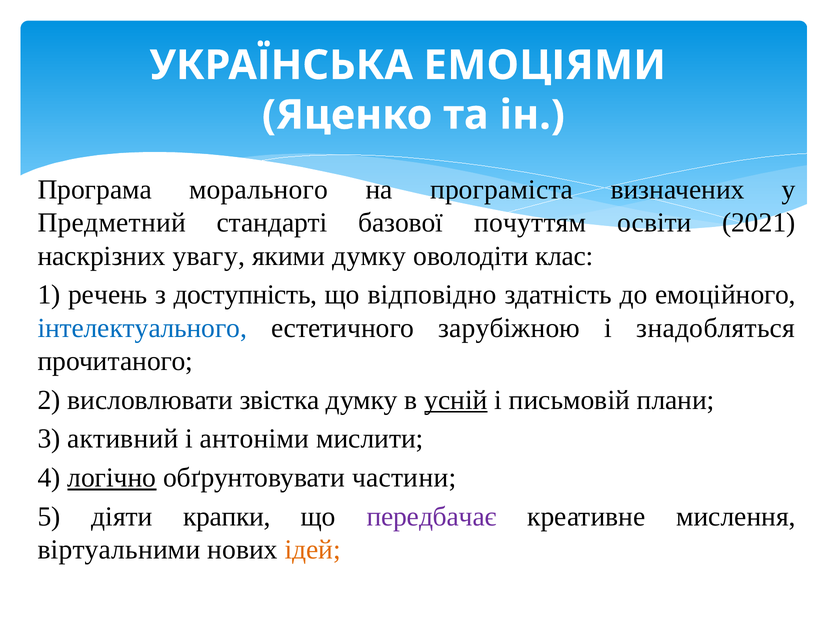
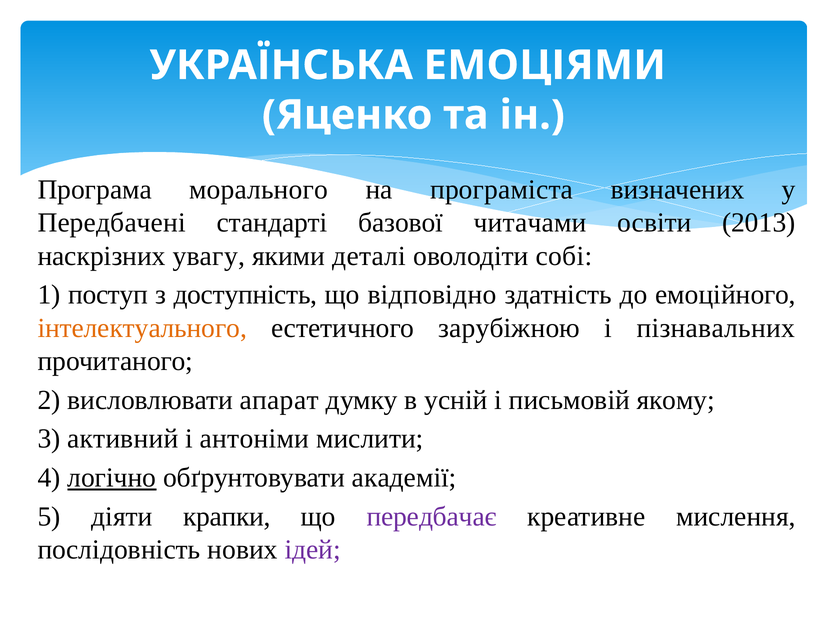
Предметний: Предметний -> Передбачені
почуттям: почуттям -> читачами
2021: 2021 -> 2013
якими думку: думку -> деталі
клас: клас -> собі
речень: речень -> поступ
інтелектуального colour: blue -> orange
знадобляться: знадобляться -> пізнавальних
звістка: звістка -> апарат
усній underline: present -> none
плани: плани -> якому
частини: частини -> академії
віртуальними: віртуальними -> послідовність
ідей colour: orange -> purple
